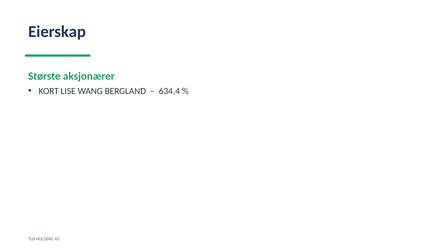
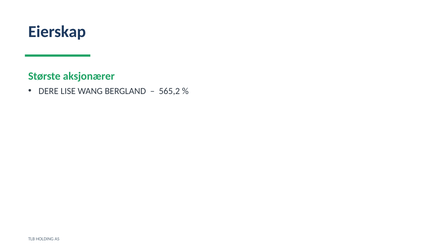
KORT: KORT -> DERE
634,4: 634,4 -> 565,2
